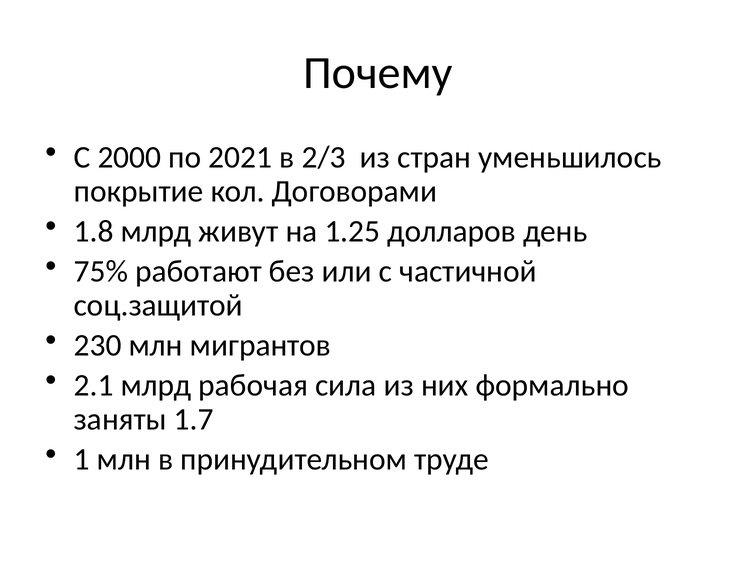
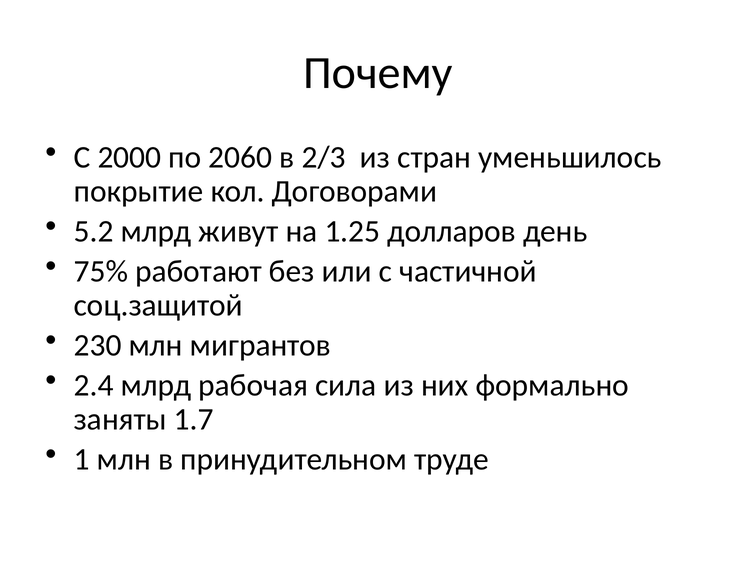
2021: 2021 -> 2060
1.8: 1.8 -> 5.2
2.1: 2.1 -> 2.4
